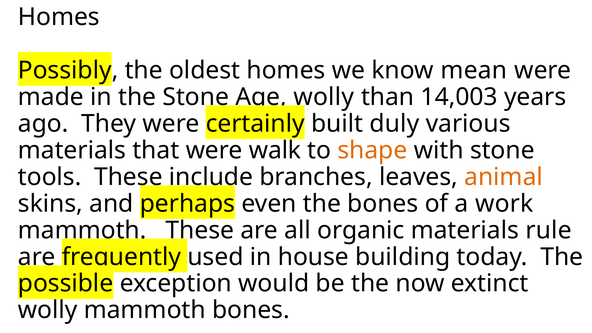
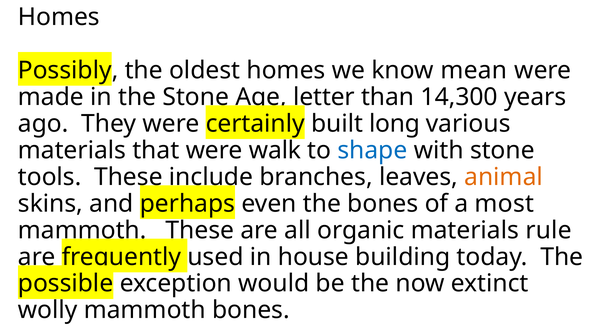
wolly at (324, 97): wolly -> letter
14,003: 14,003 -> 14,300
duly: duly -> long
shape colour: orange -> blue
work: work -> most
